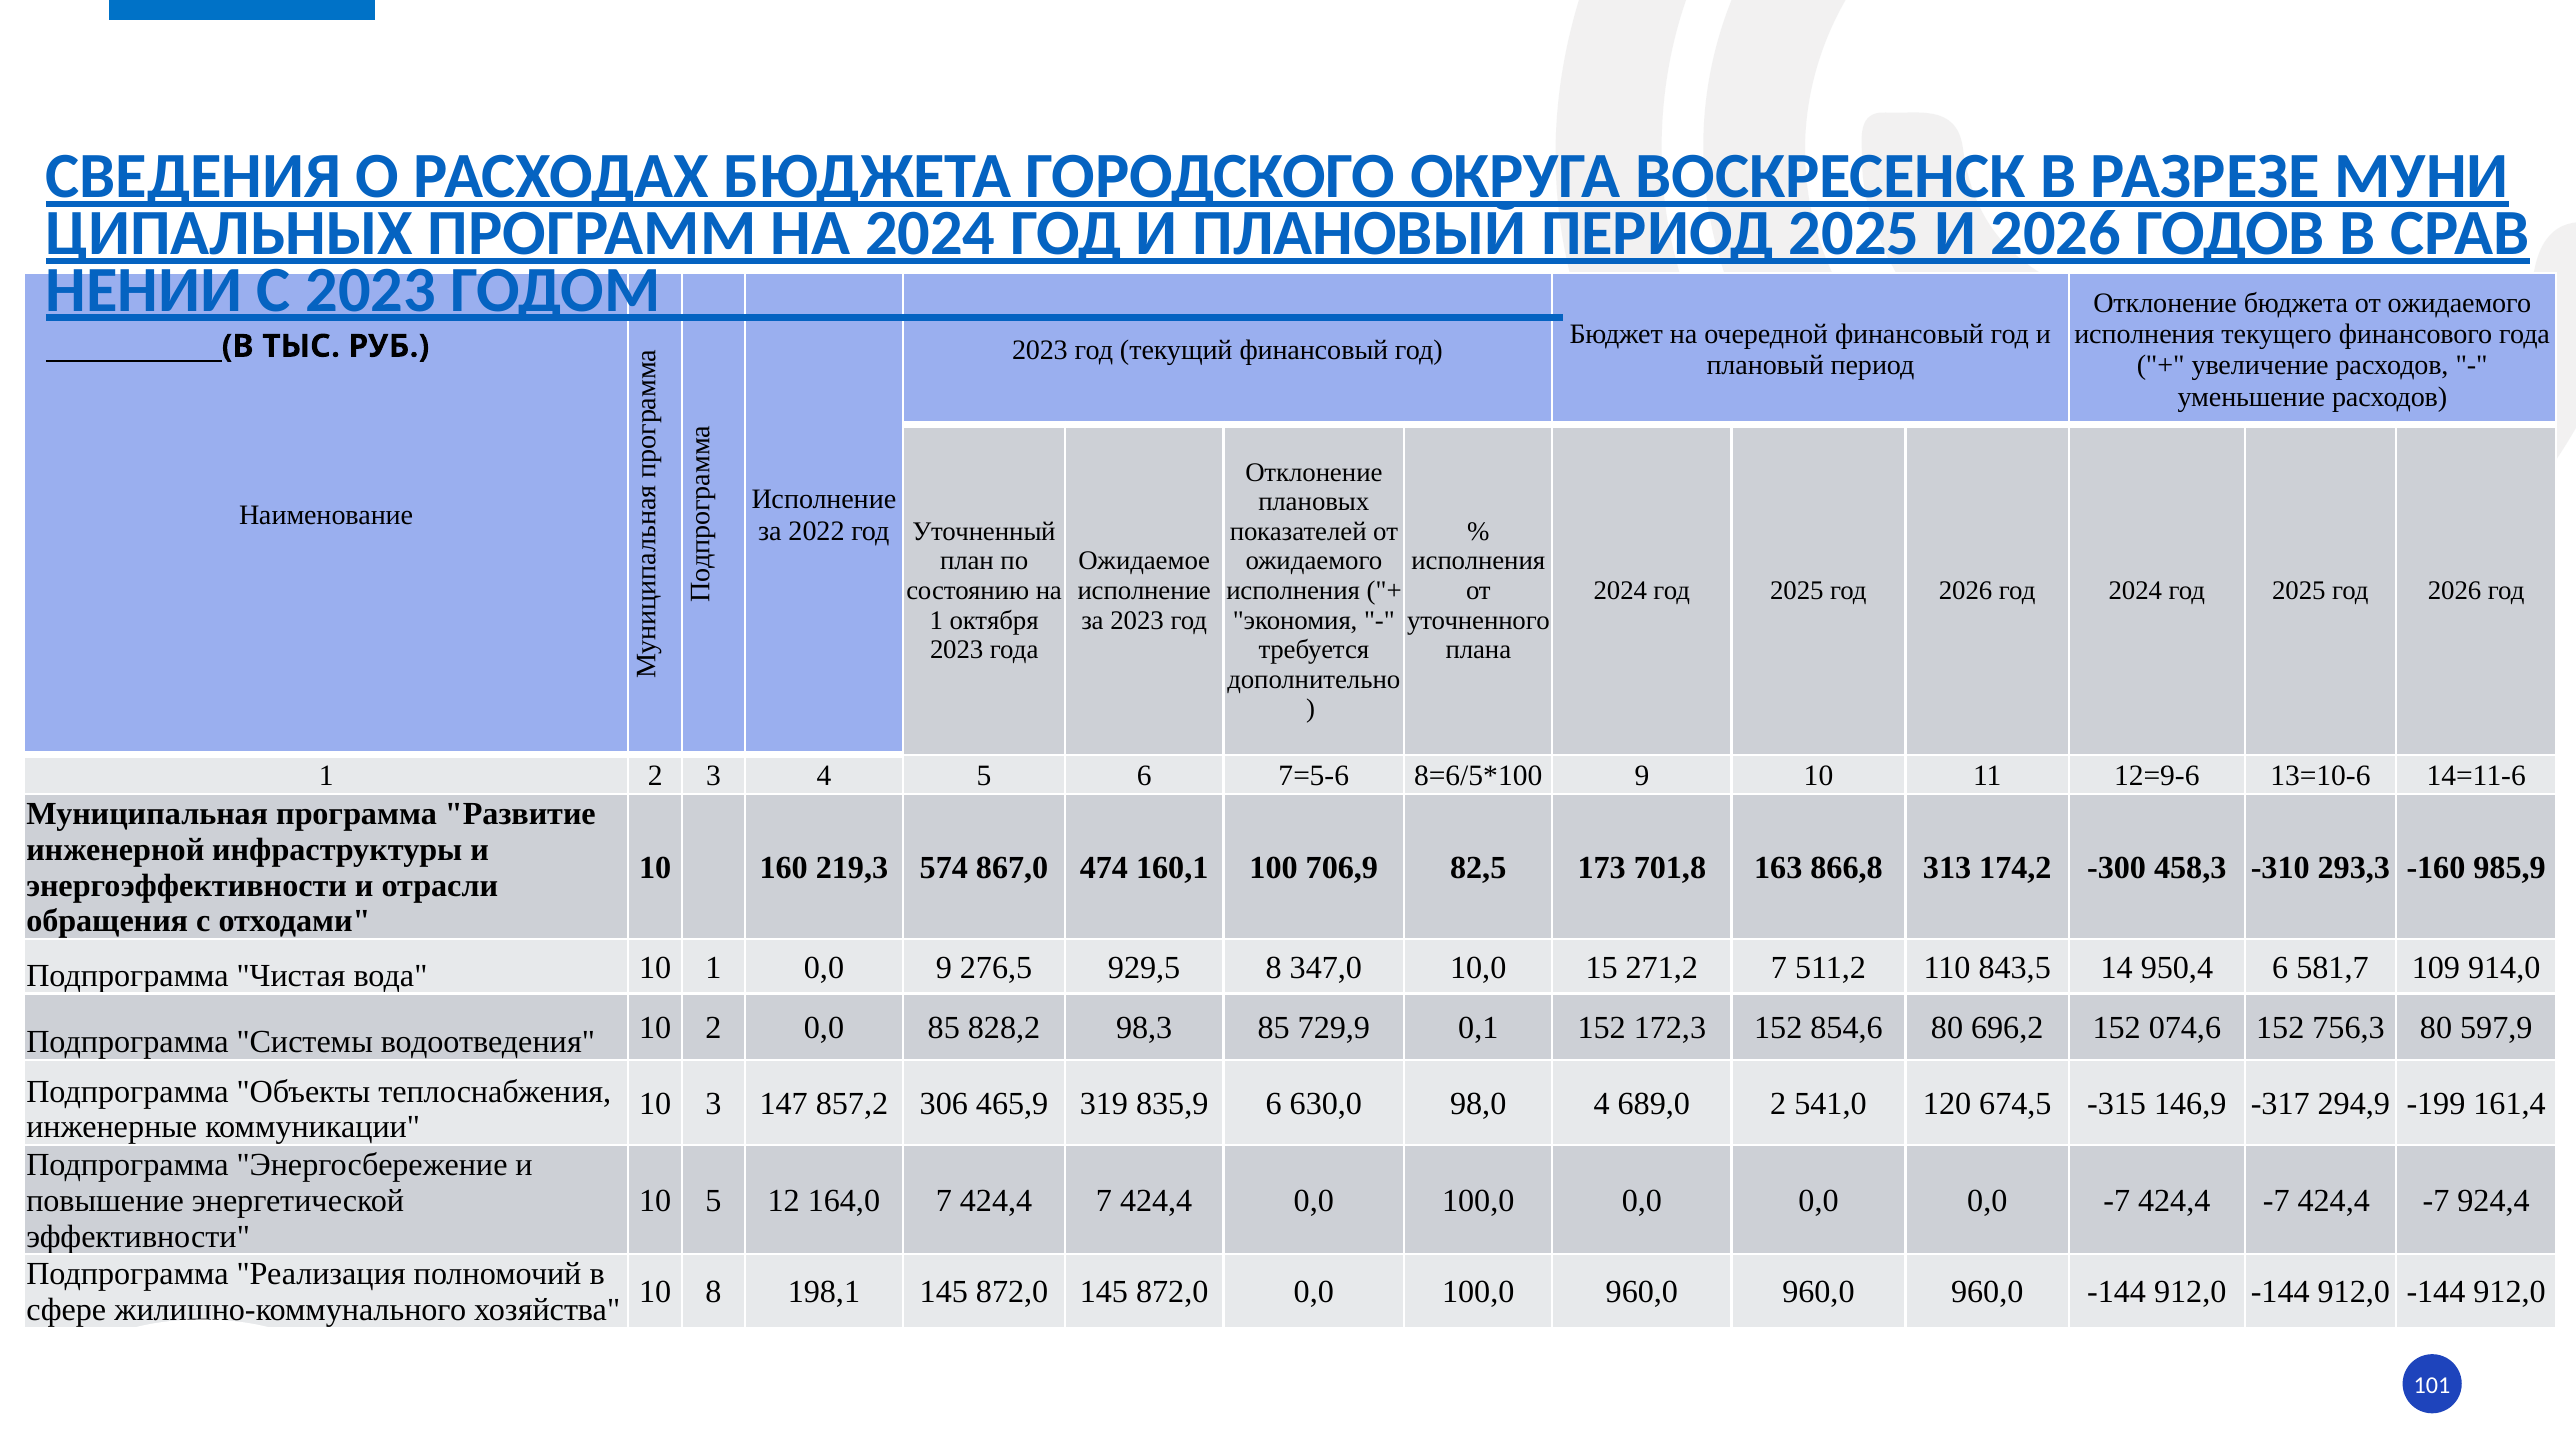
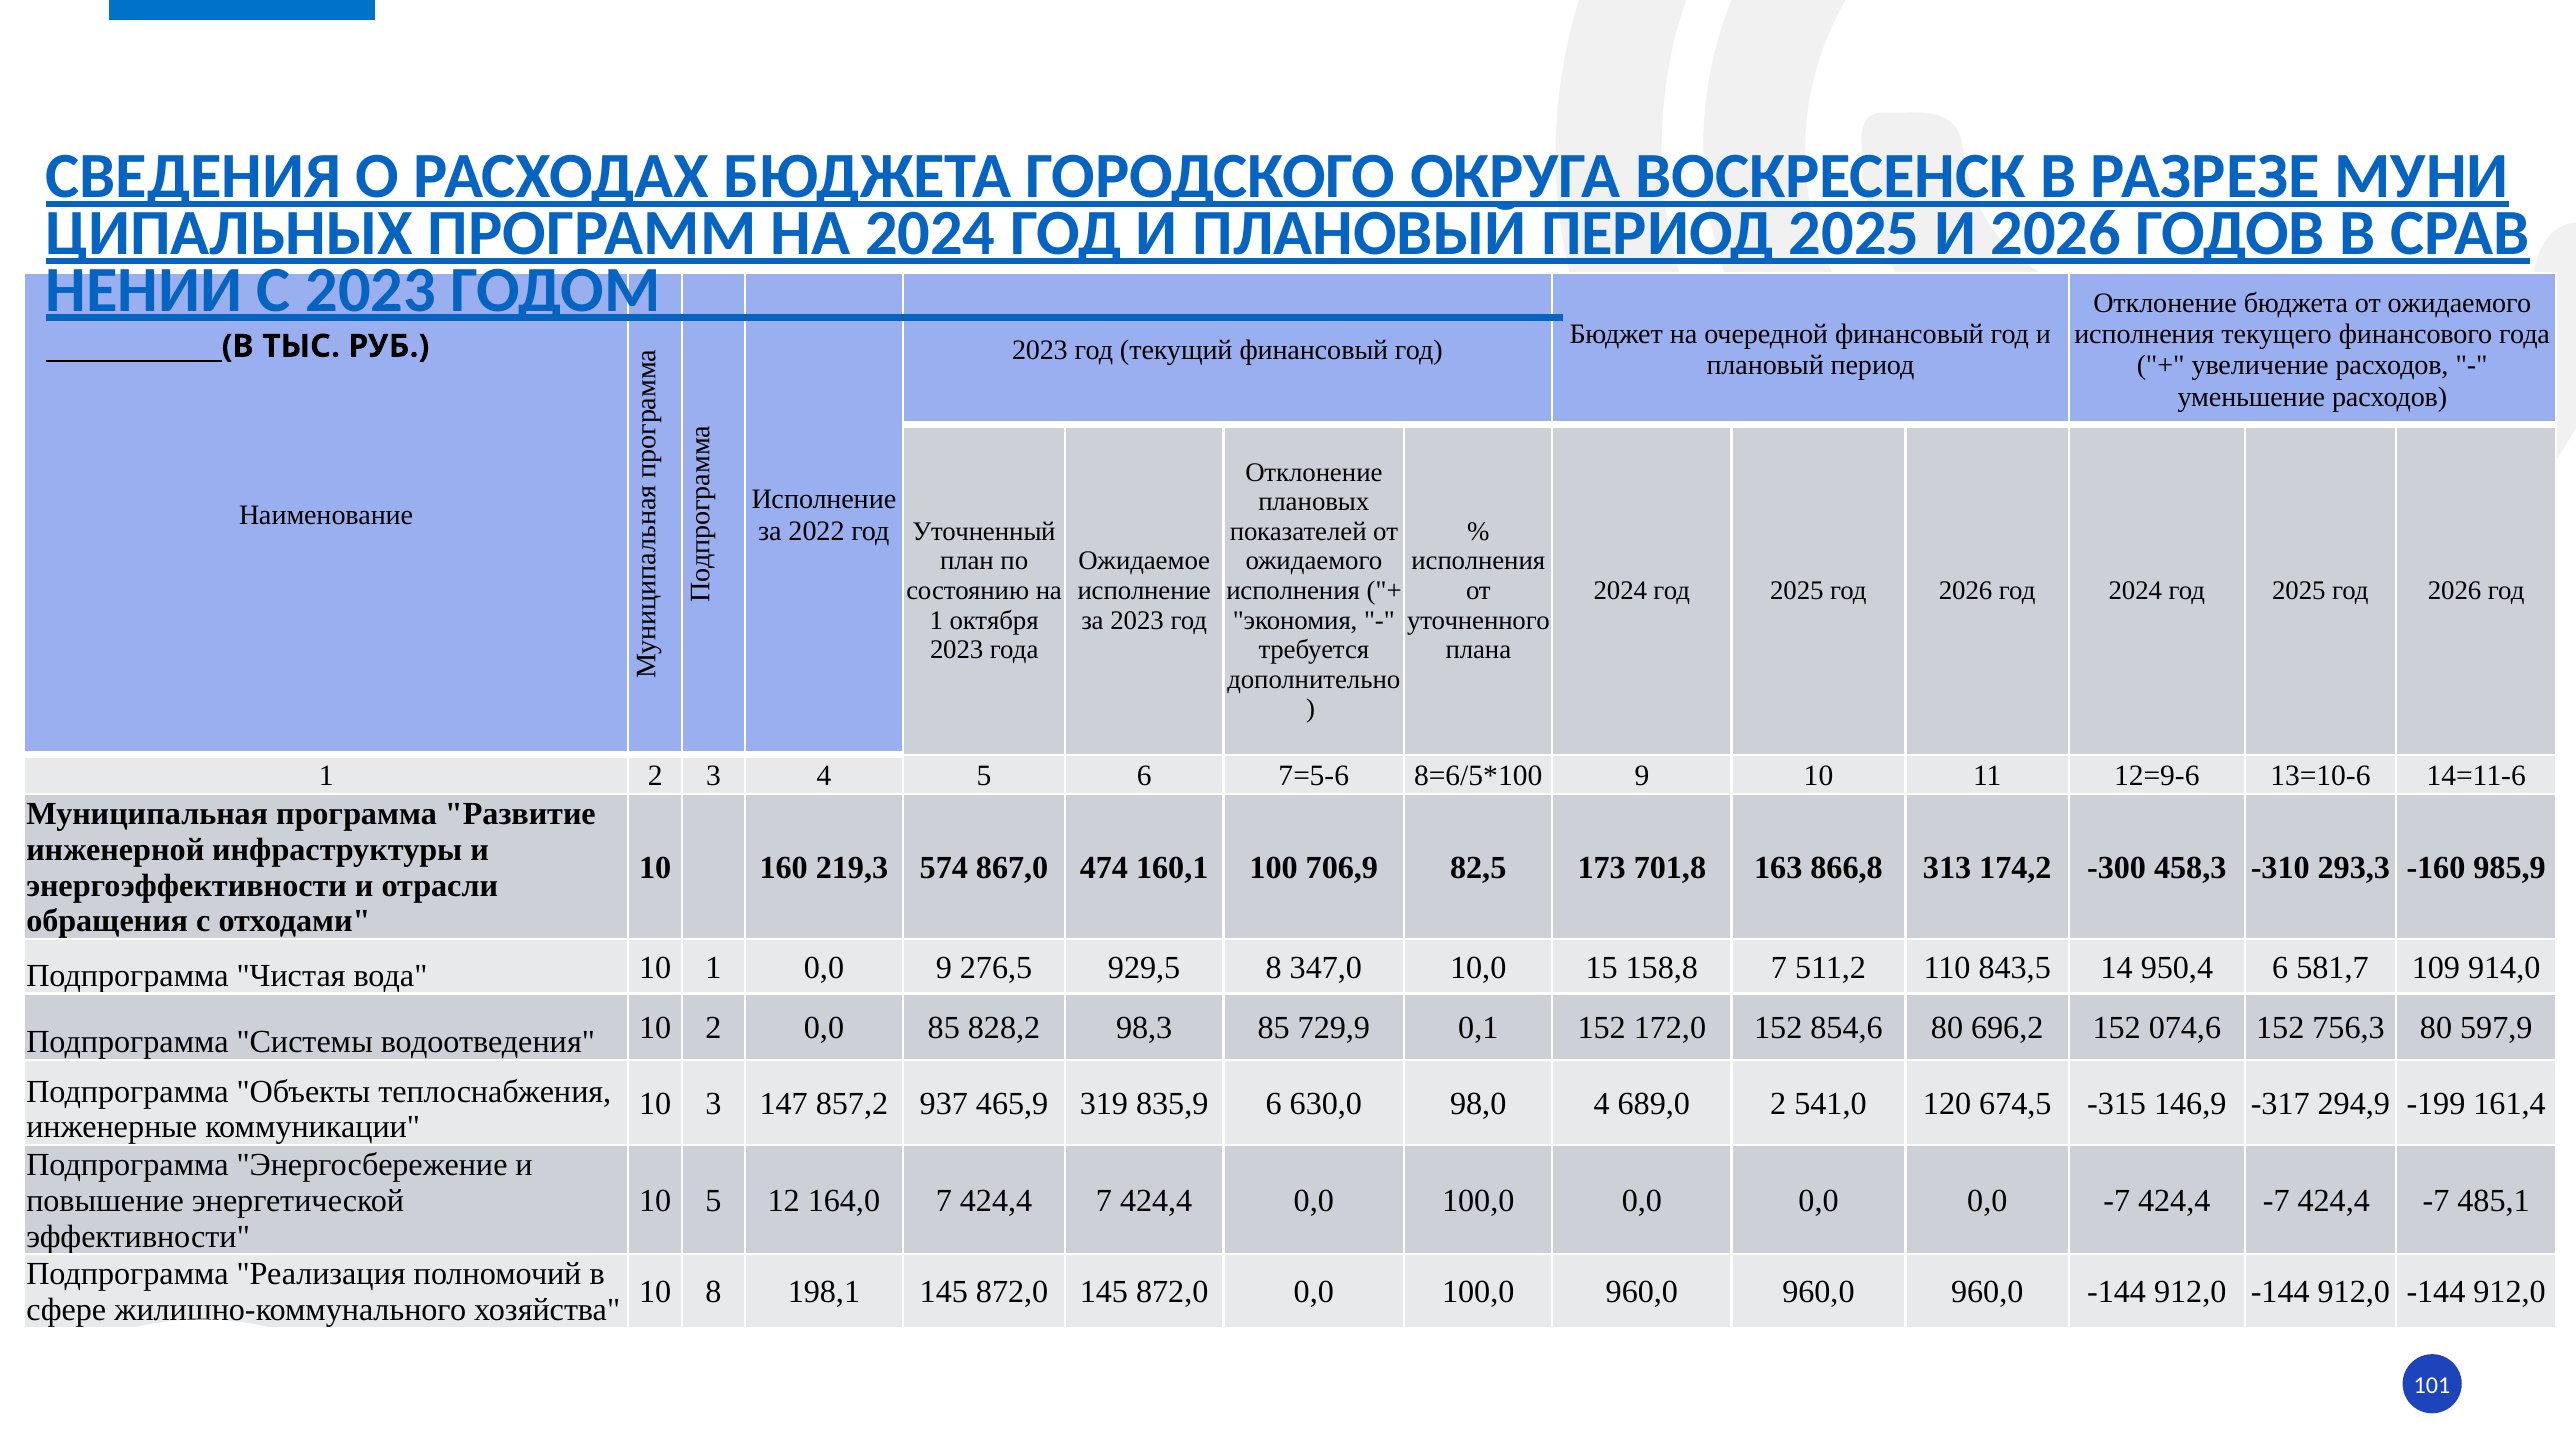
271,2: 271,2 -> 158,8
172,3: 172,3 -> 172,0
306: 306 -> 937
924,4: 924,4 -> 485,1
